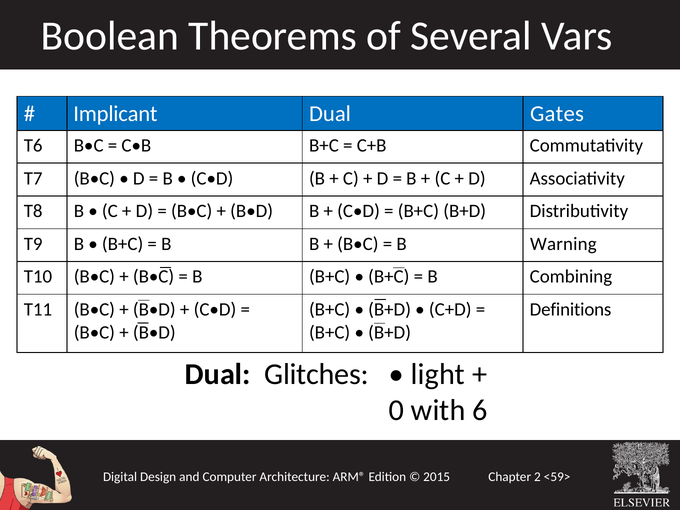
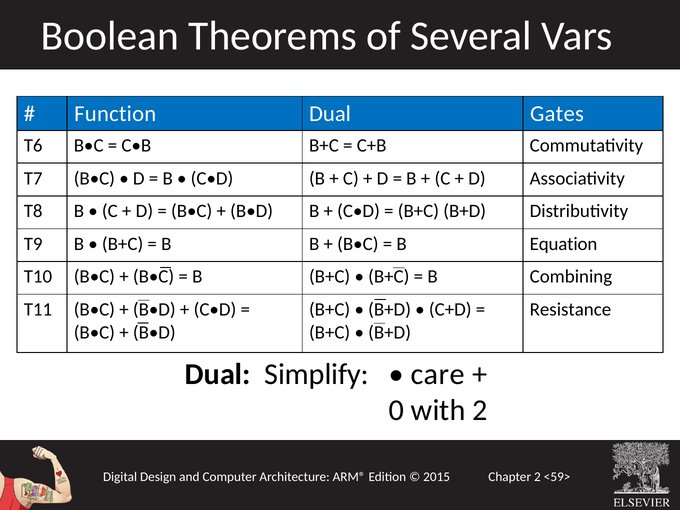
Implicant: Implicant -> Function
Warning: Warning -> Equation
Definitions: Definitions -> Resistance
Glitches: Glitches -> Simplify
light: light -> care
with 6: 6 -> 2
